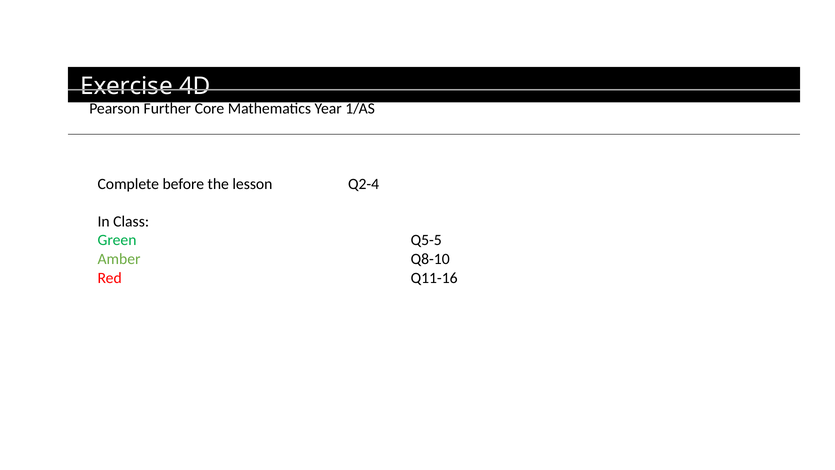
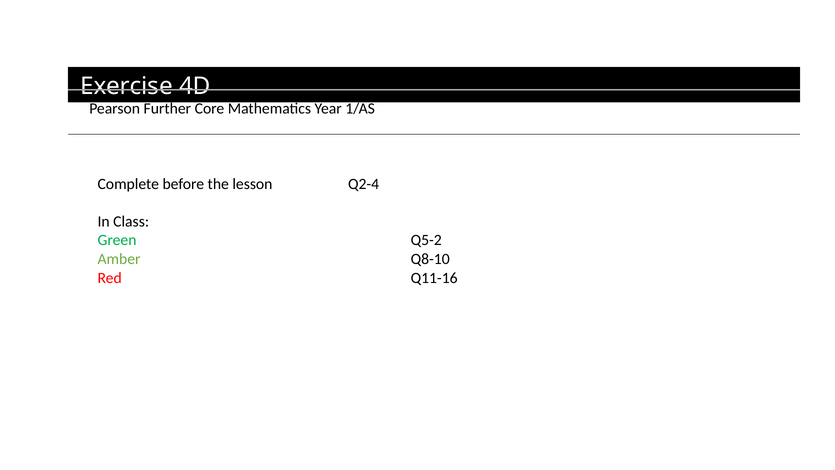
Q5-5: Q5-5 -> Q5-2
